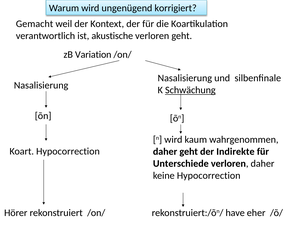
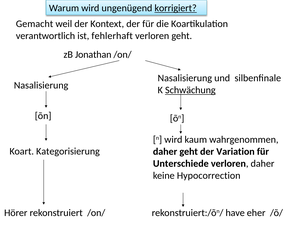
korrigiert underline: none -> present
akustische: akustische -> fehlerhaft
Variation: Variation -> Jonathan
Koart Hypocorrection: Hypocorrection -> Kategorisierung
Indirekte: Indirekte -> Variation
